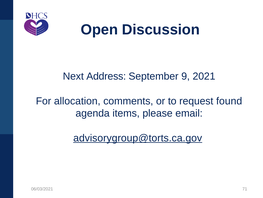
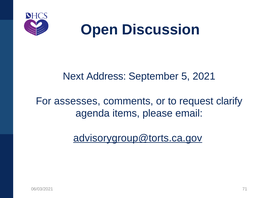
9: 9 -> 5
allocation: allocation -> assesses
found: found -> clarify
